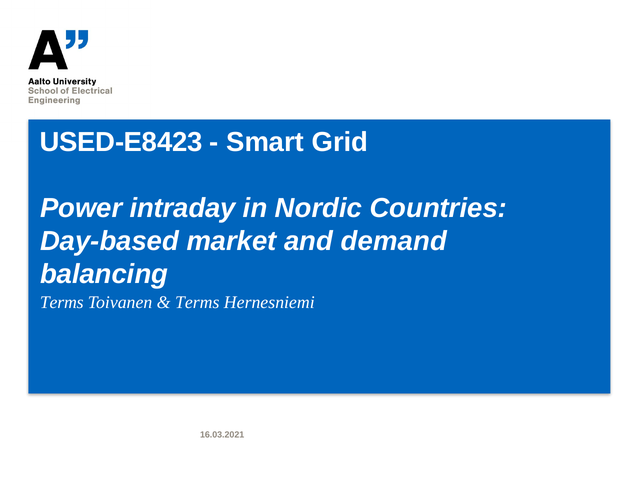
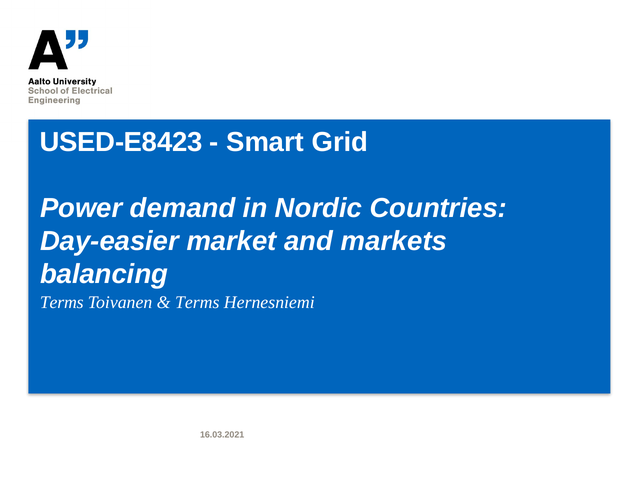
intraday: intraday -> demand
Day-based: Day-based -> Day-easier
demand: demand -> markets
